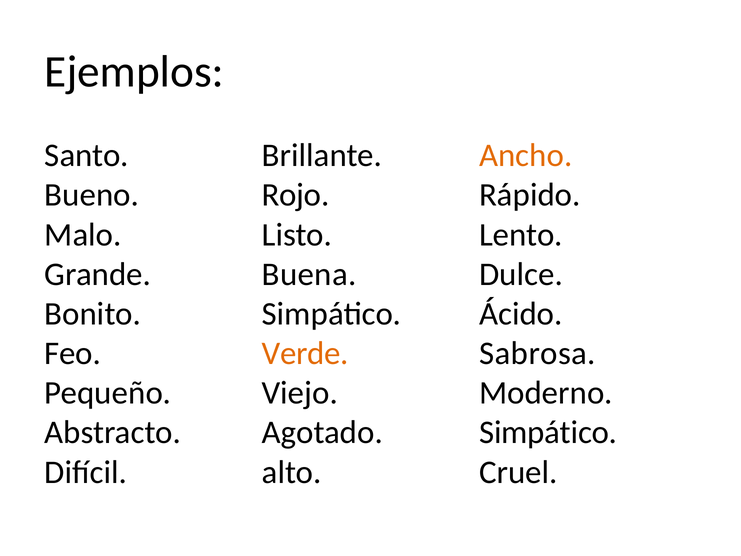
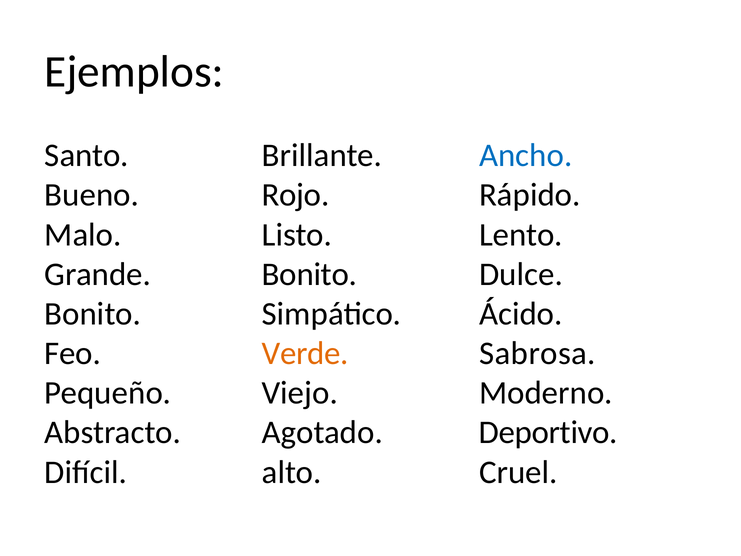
Ancho colour: orange -> blue
Buena at (309, 274): Buena -> Bonito
Simpático at (548, 432): Simpático -> Deportivo
